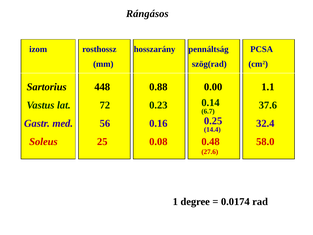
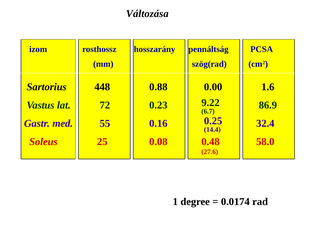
Rángásos: Rángásos -> Változása
1.1: 1.1 -> 1.6
0.14: 0.14 -> 9.22
37.6: 37.6 -> 86.9
56: 56 -> 55
